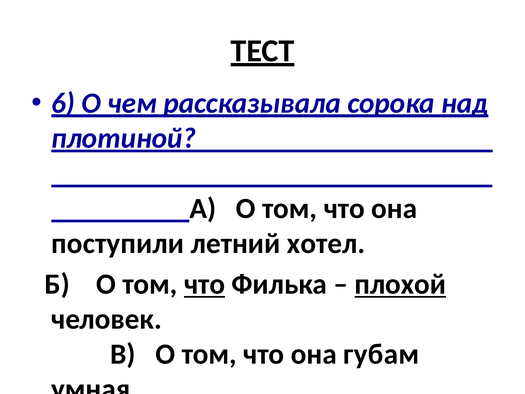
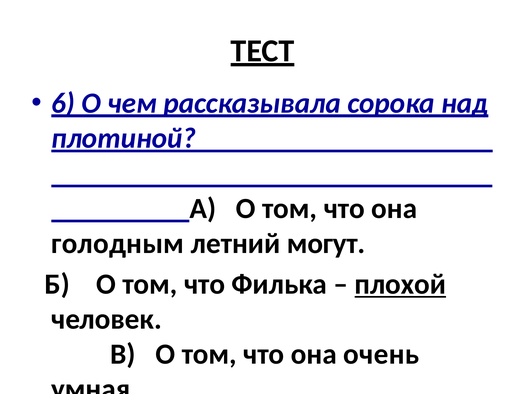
поступили: поступили -> голодным
хотел: хотел -> могут
что at (205, 284) underline: present -> none
губам: губам -> очень
